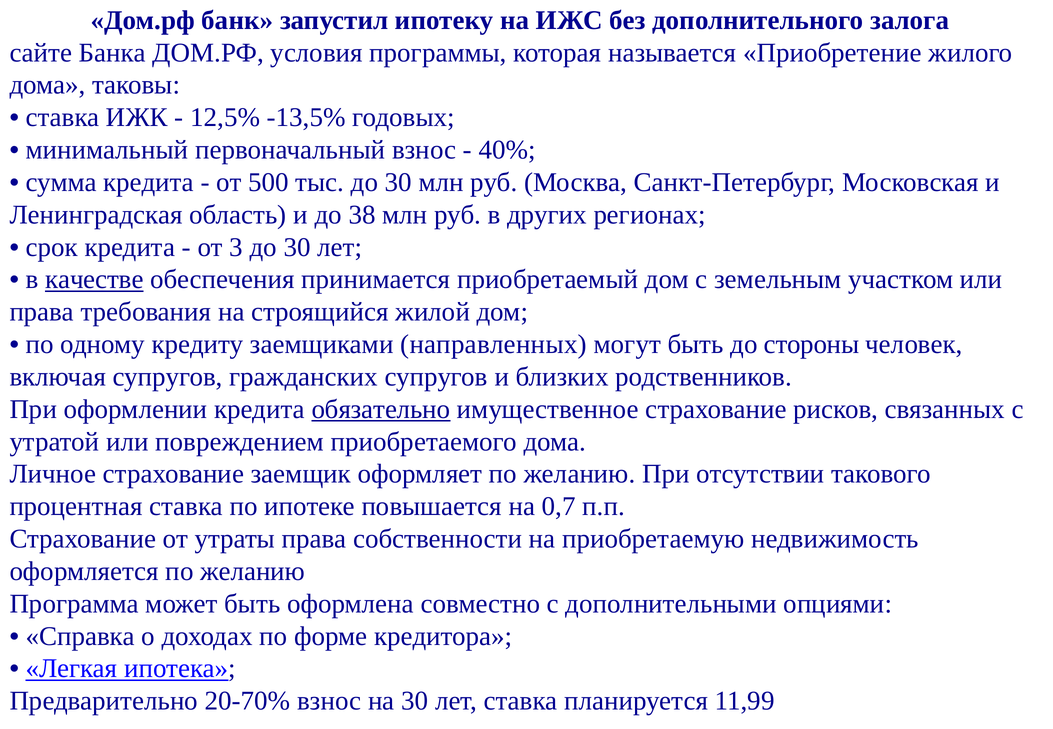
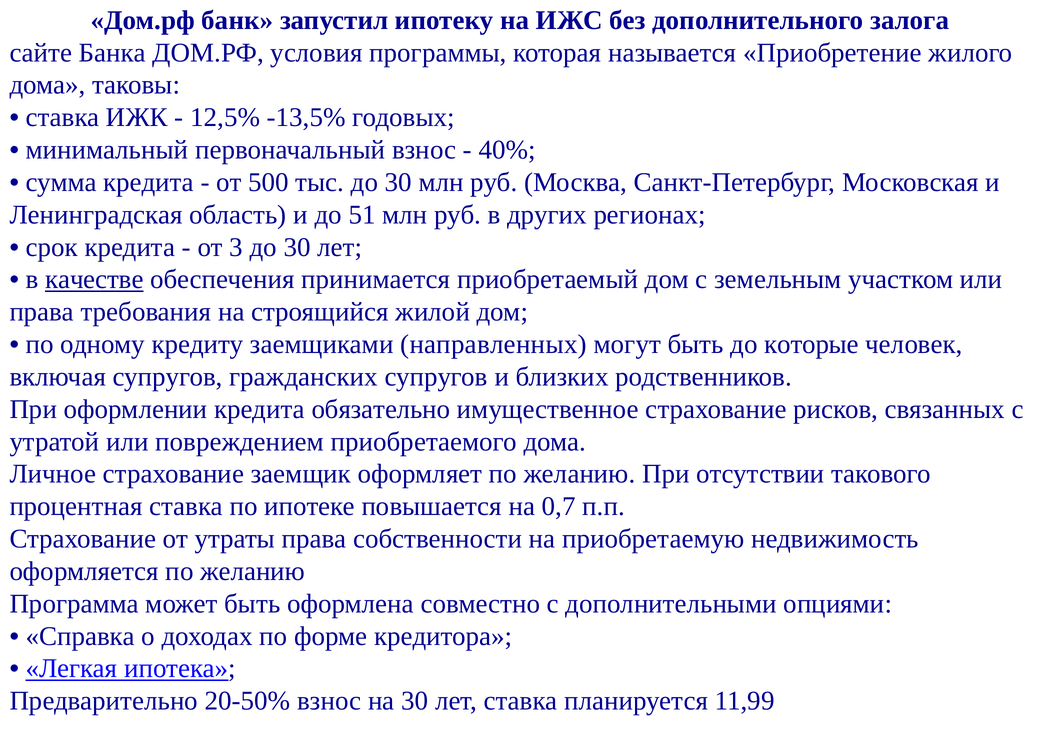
38: 38 -> 51
стороны: стороны -> которые
обязательно underline: present -> none
20-70%: 20-70% -> 20-50%
